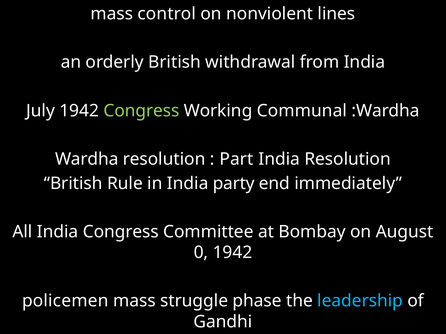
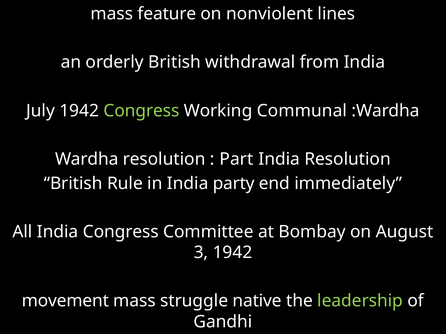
control: control -> feature
0: 0 -> 3
policemen: policemen -> movement
phase: phase -> native
leadership colour: light blue -> light green
